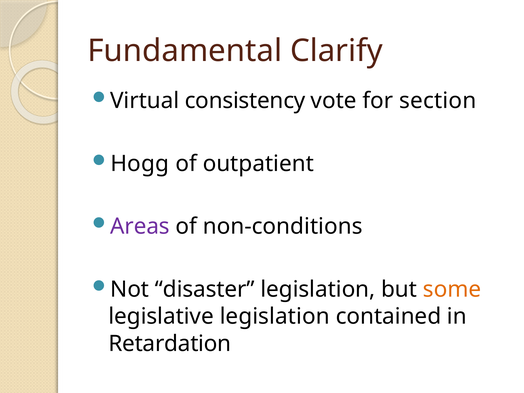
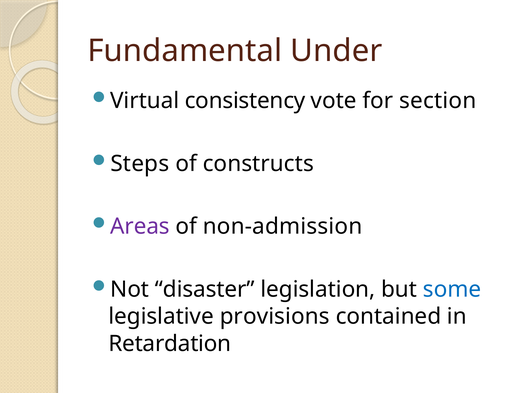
Clarify: Clarify -> Under
Hogg: Hogg -> Steps
outpatient: outpatient -> constructs
non-conditions: non-conditions -> non-admission
some colour: orange -> blue
legislative legislation: legislation -> provisions
